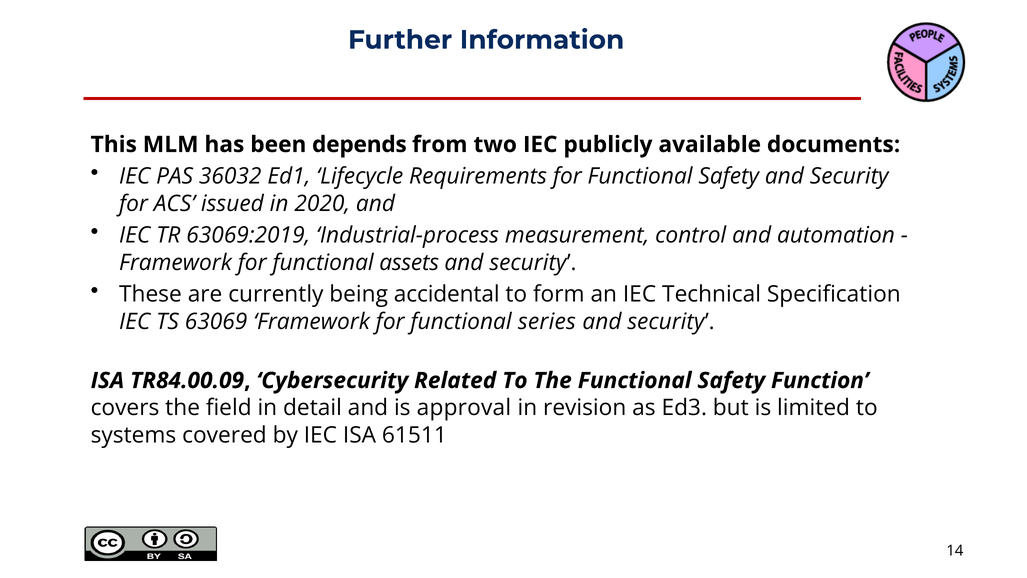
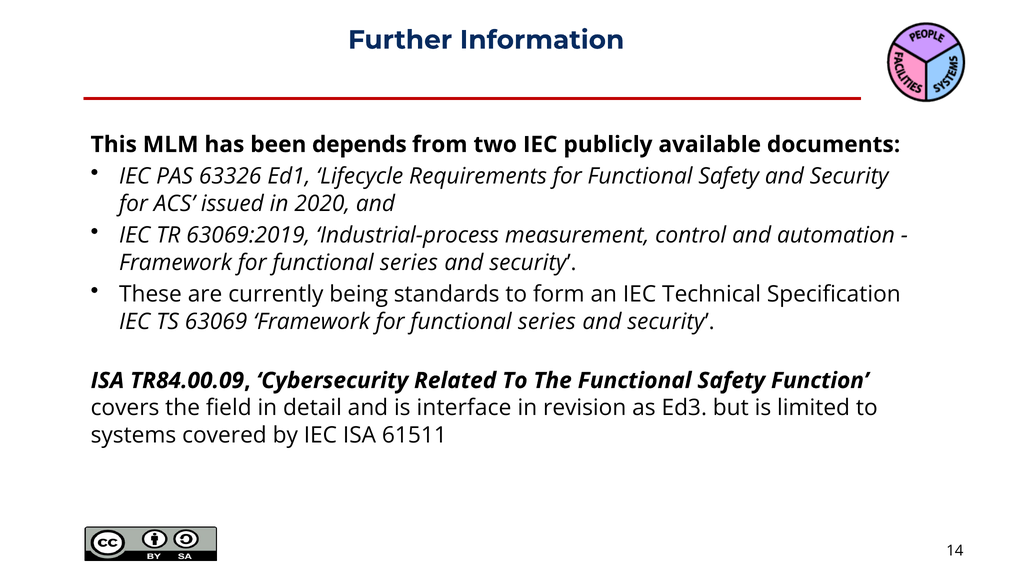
36032: 36032 -> 63326
assets at (409, 262): assets -> series
accidental: accidental -> standards
approval: approval -> interface
